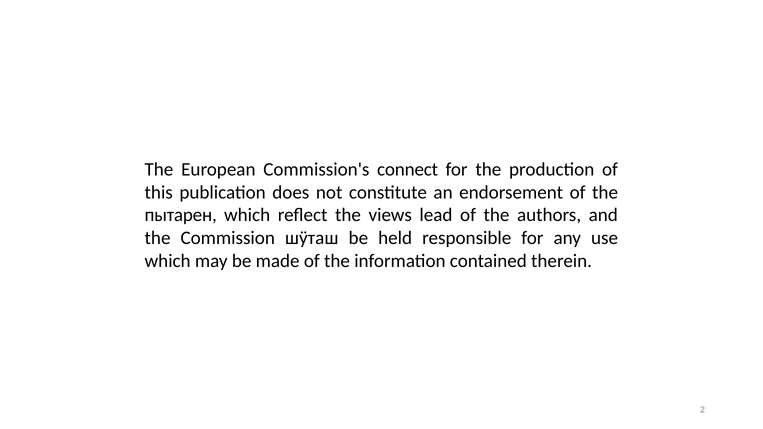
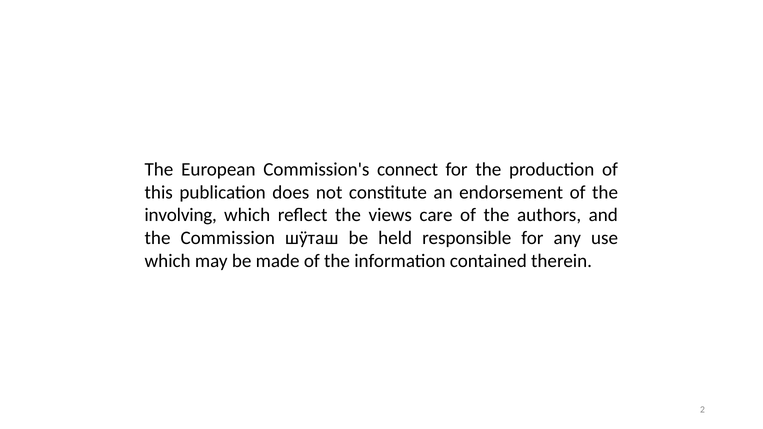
пытарен: пытарен -> involving
lead: lead -> care
